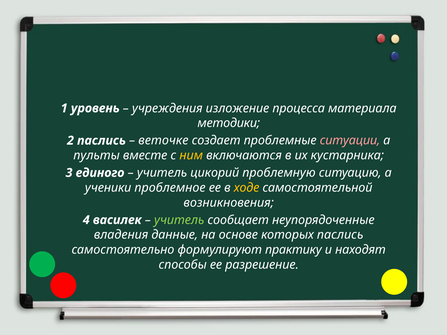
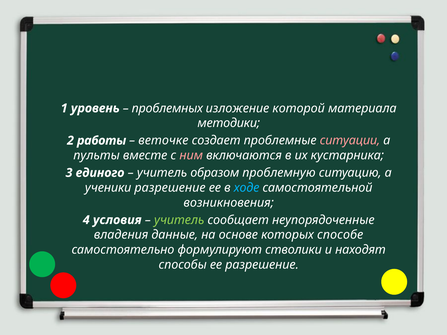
учреждения: учреждения -> проблемных
процесса: процесса -> которой
2 паслись: паслись -> работы
ним colour: yellow -> pink
цикорий: цикорий -> образом
ученики проблемное: проблемное -> разрешение
ходе colour: yellow -> light blue
василек: василек -> условия
которых паслись: паслись -> способе
практику: практику -> стволики
